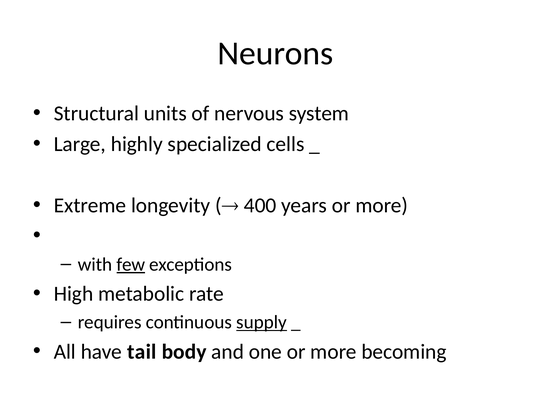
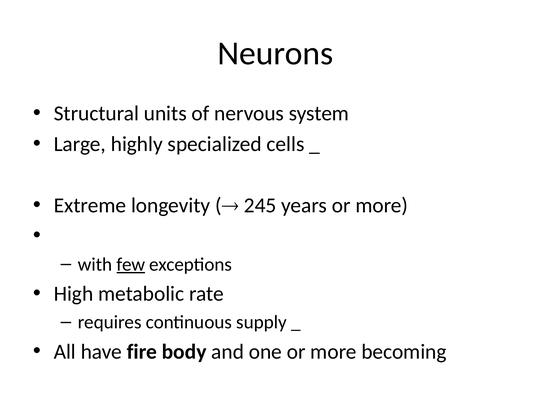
400: 400 -> 245
supply underline: present -> none
tail: tail -> fire
